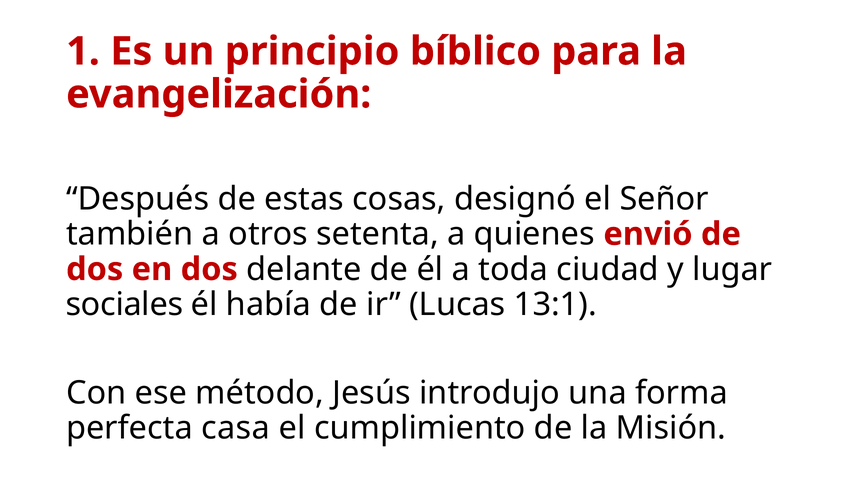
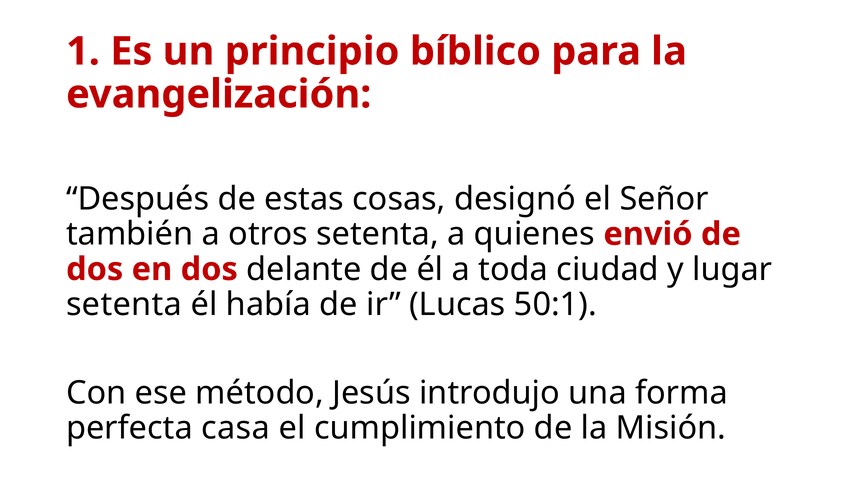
sociales at (124, 304): sociales -> setenta
13:1: 13:1 -> 50:1
